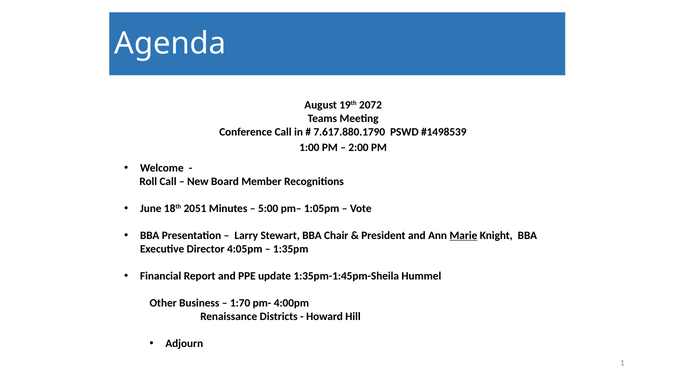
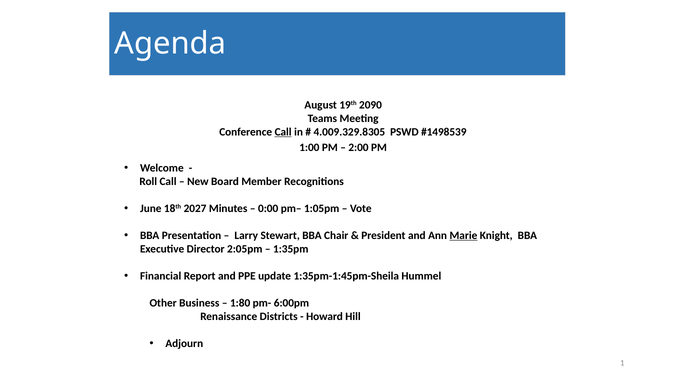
2072: 2072 -> 2090
Call at (283, 132) underline: none -> present
7.617.880.1790: 7.617.880.1790 -> 4.009.329.8305
2051: 2051 -> 2027
5:00: 5:00 -> 0:00
4:05pm: 4:05pm -> 2:05pm
1:70: 1:70 -> 1:80
4:00pm: 4:00pm -> 6:00pm
